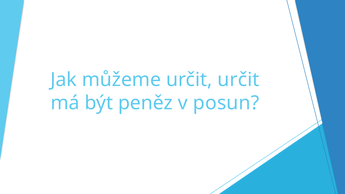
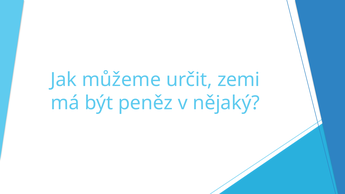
určit určit: určit -> zemi
posun: posun -> nějaký
